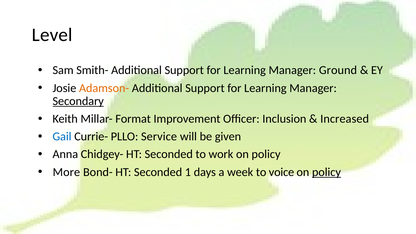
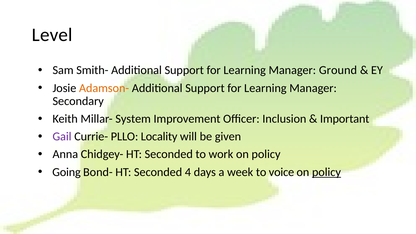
Secondary underline: present -> none
Format: Format -> System
Increased: Increased -> Important
Gail colour: blue -> purple
Service: Service -> Locality
More: More -> Going
1: 1 -> 4
